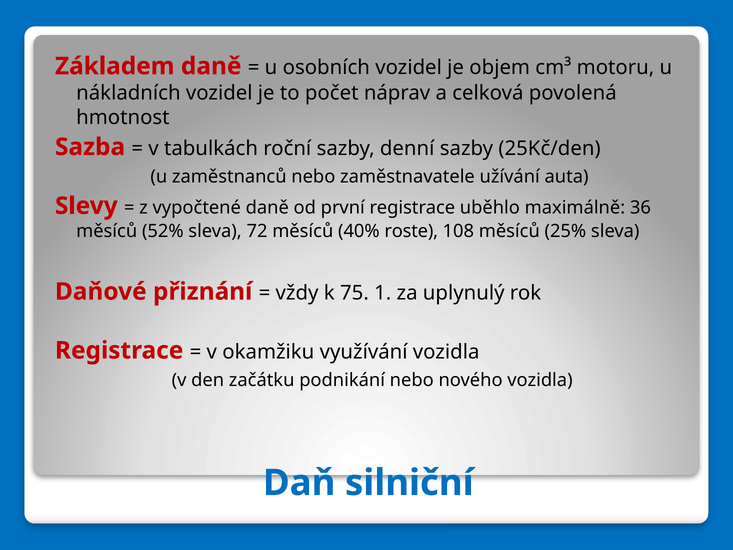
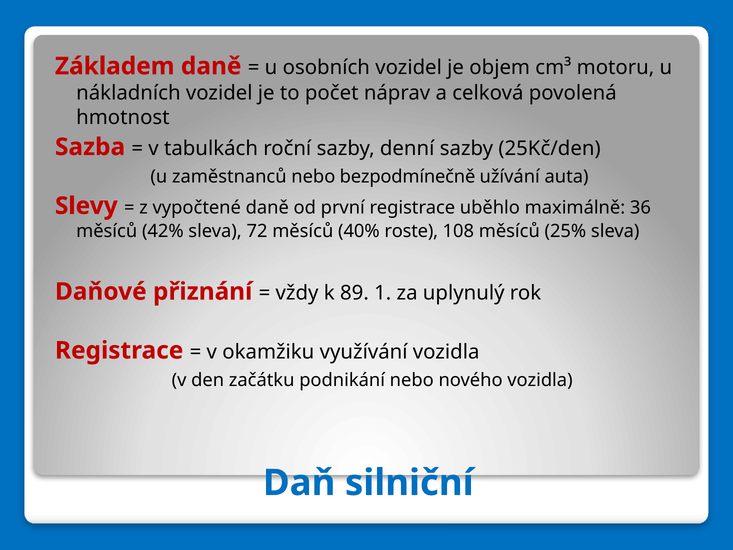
zaměstnavatele: zaměstnavatele -> bezpodmínečně
52%: 52% -> 42%
75: 75 -> 89
